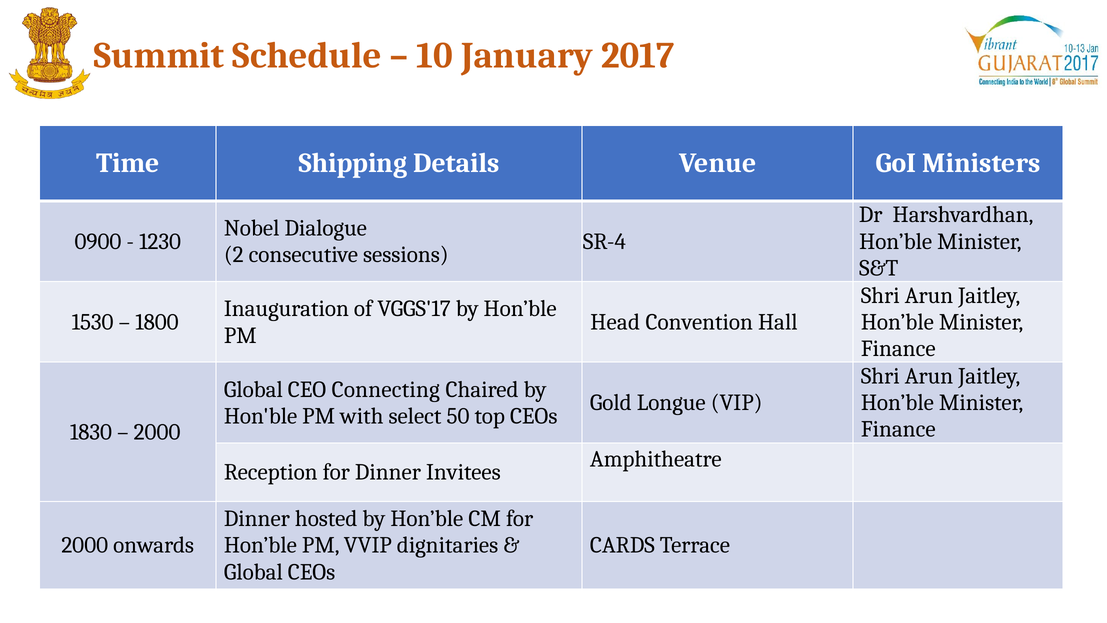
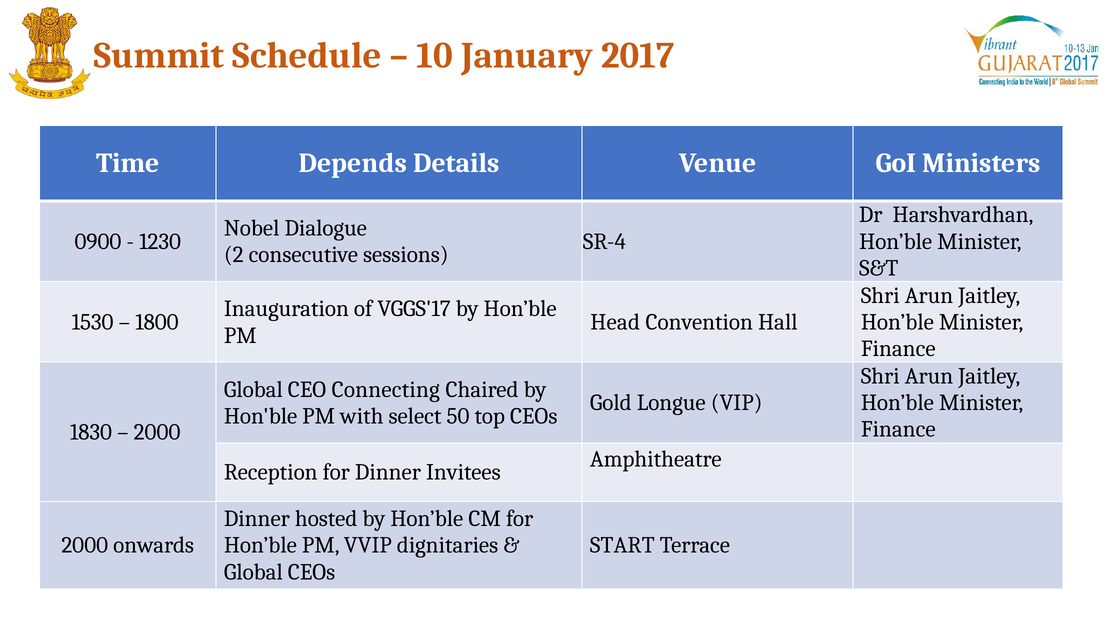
Shipping: Shipping -> Depends
CARDS: CARDS -> START
